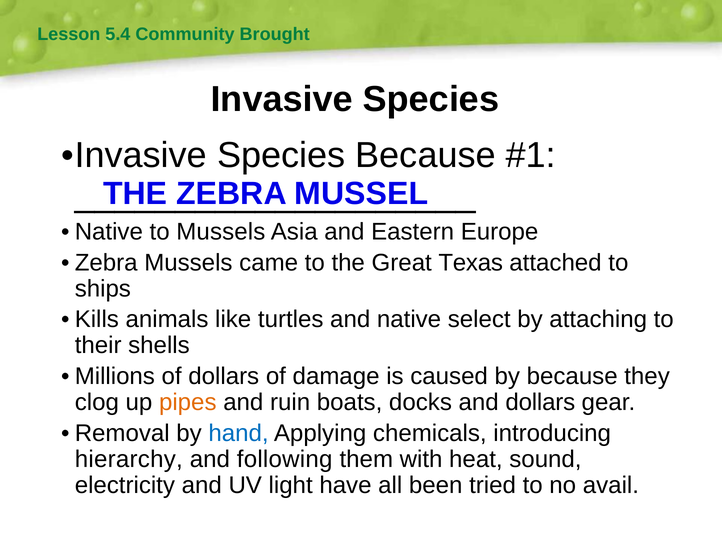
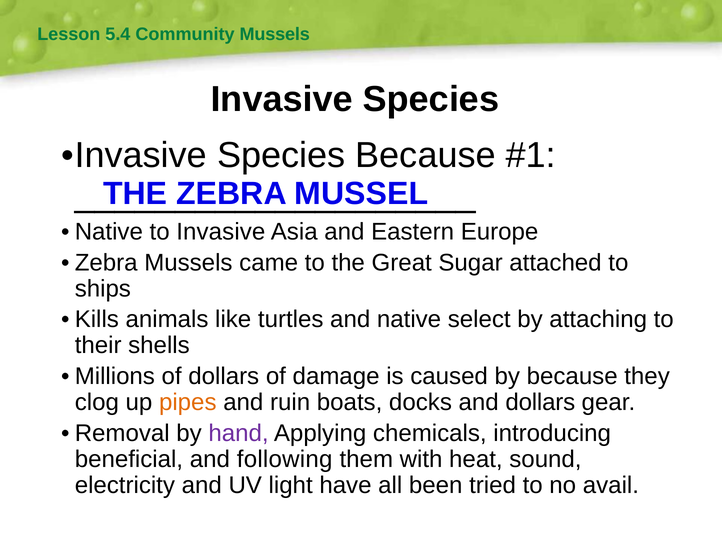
Community Brought: Brought -> Mussels
to Mussels: Mussels -> Invasive
Texas: Texas -> Sugar
hand colour: blue -> purple
hierarchy: hierarchy -> beneficial
